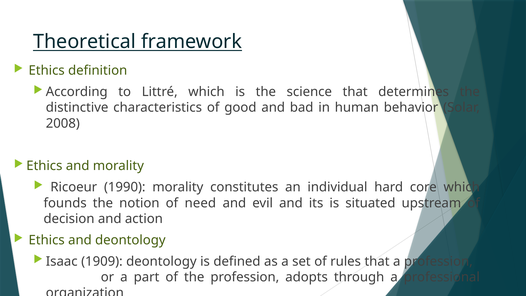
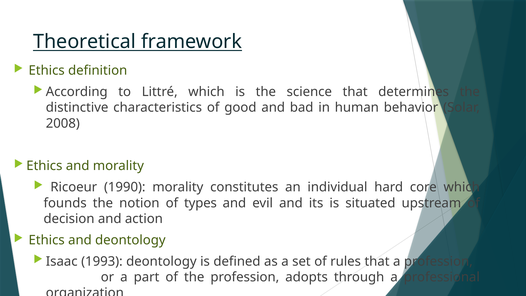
need: need -> types
1909: 1909 -> 1993
